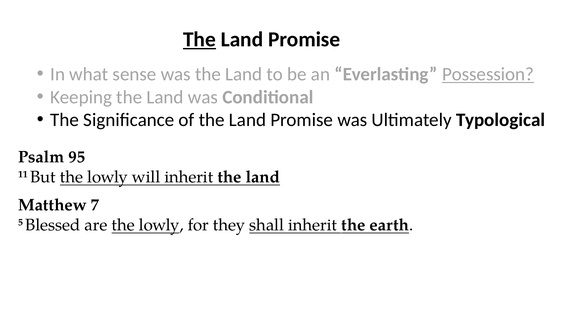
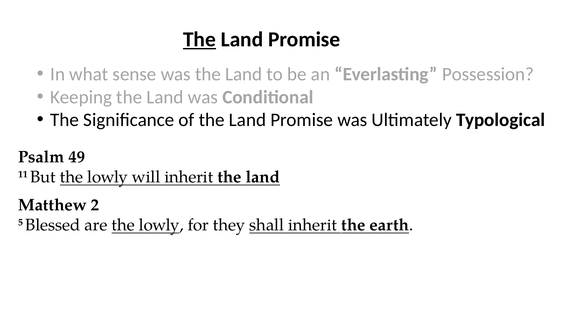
Possession underline: present -> none
95: 95 -> 49
7: 7 -> 2
